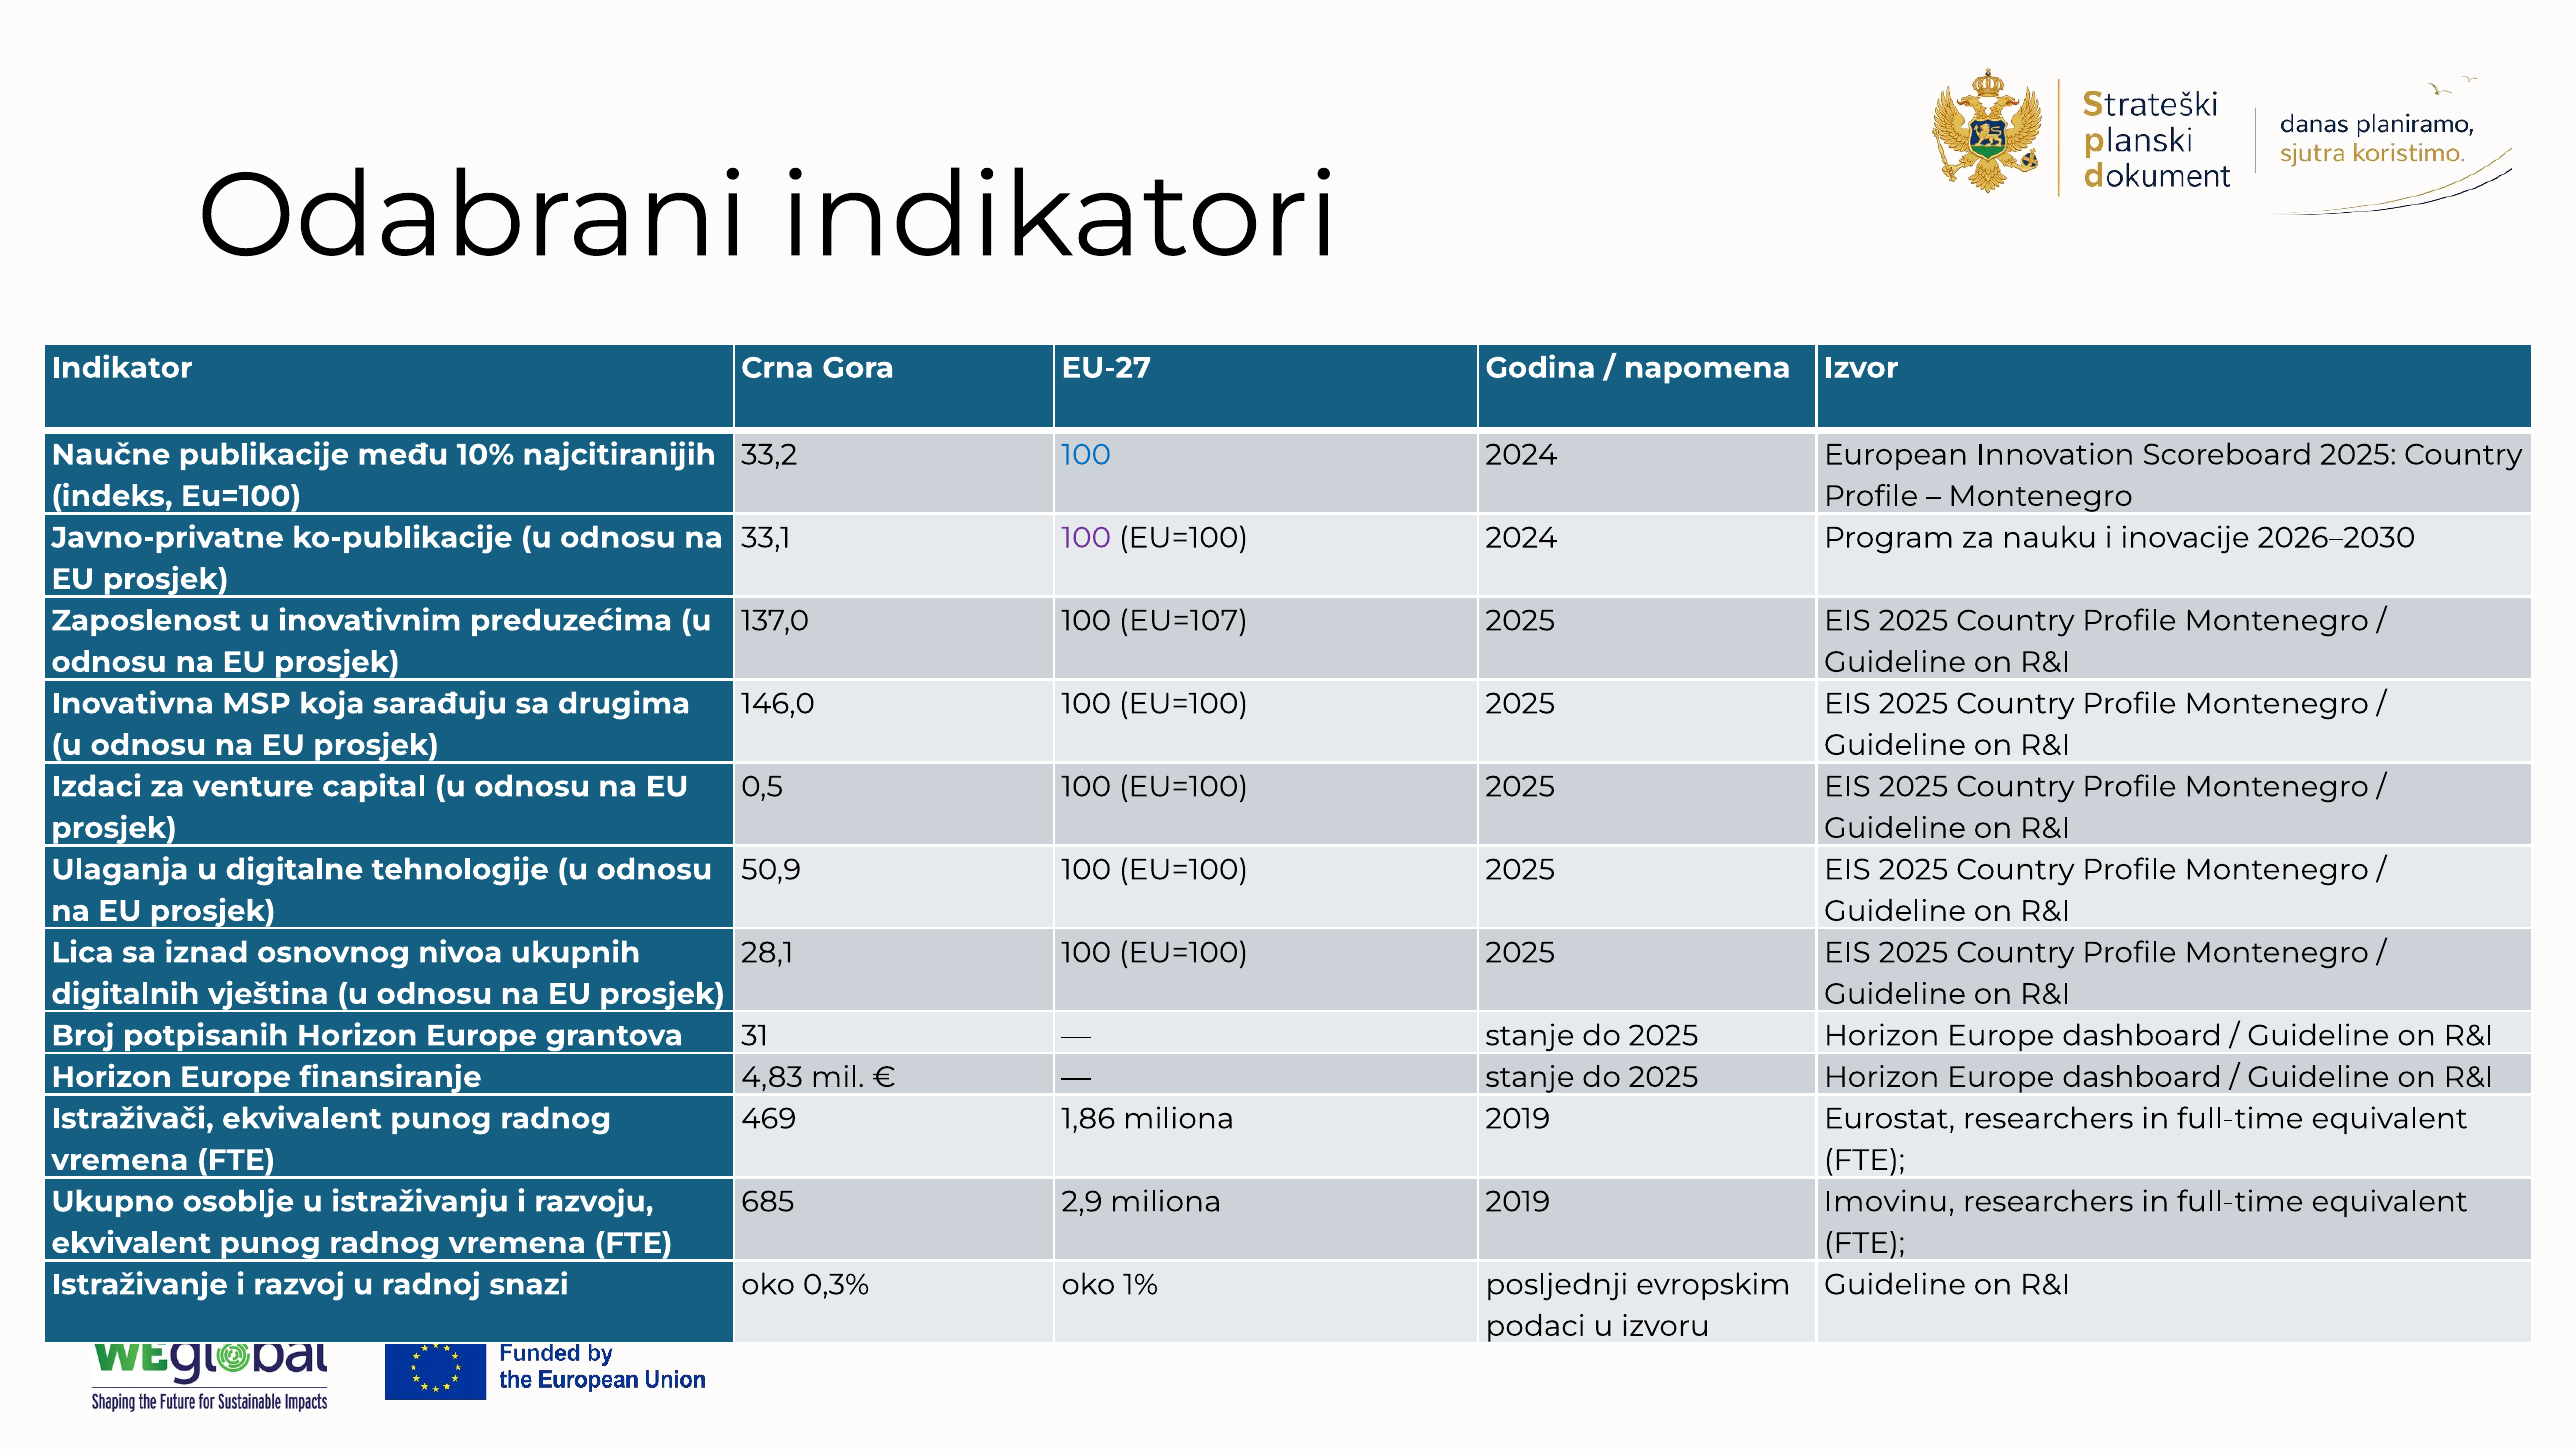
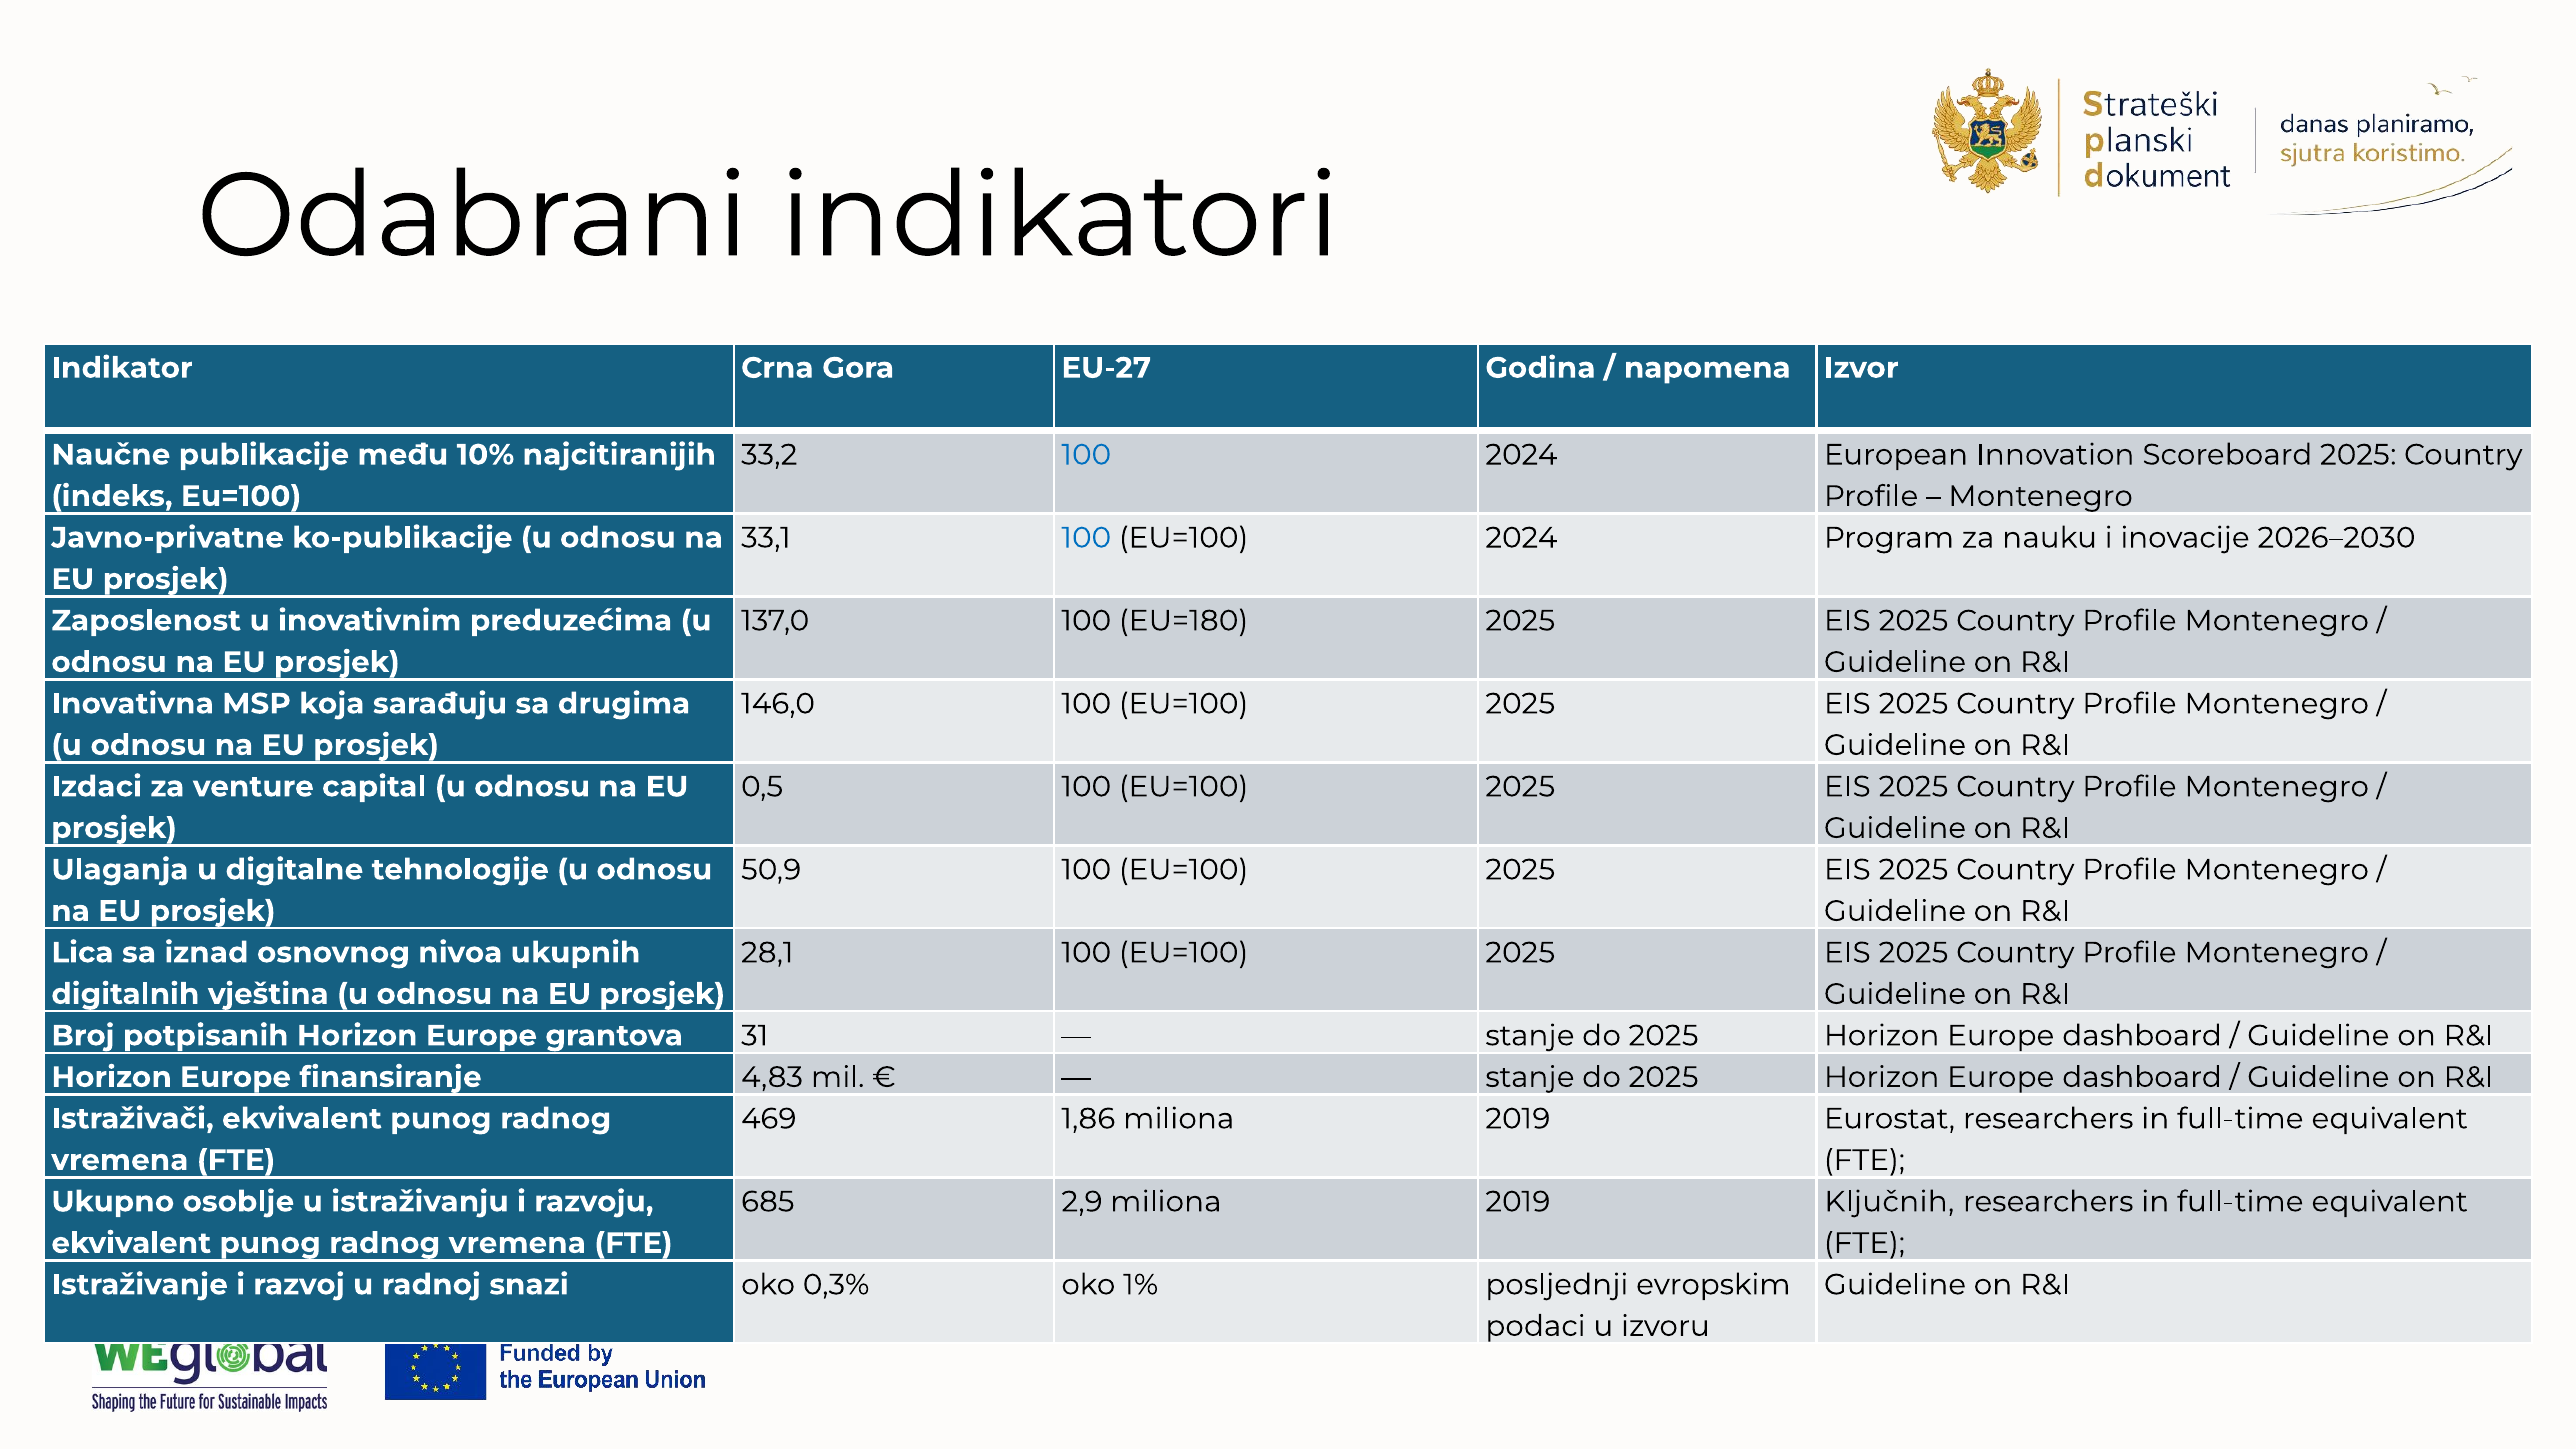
100 at (1086, 538) colour: purple -> blue
EU=107: EU=107 -> EU=180
Imovinu: Imovinu -> Ključnih
